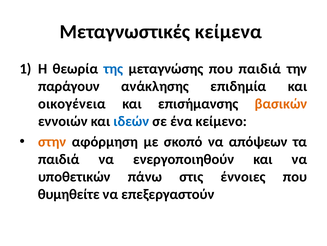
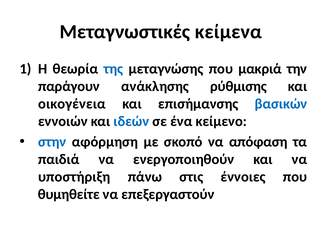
που παιδιά: παιδιά -> μακριά
επιδημία: επιδημία -> ρύθμισης
βασικών colour: orange -> blue
στην colour: orange -> blue
απόψεων: απόψεων -> απόφαση
υποθετικών: υποθετικών -> υποστήριξη
